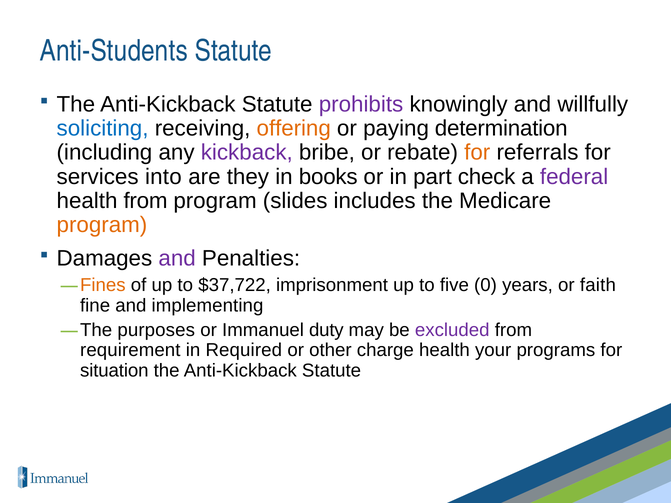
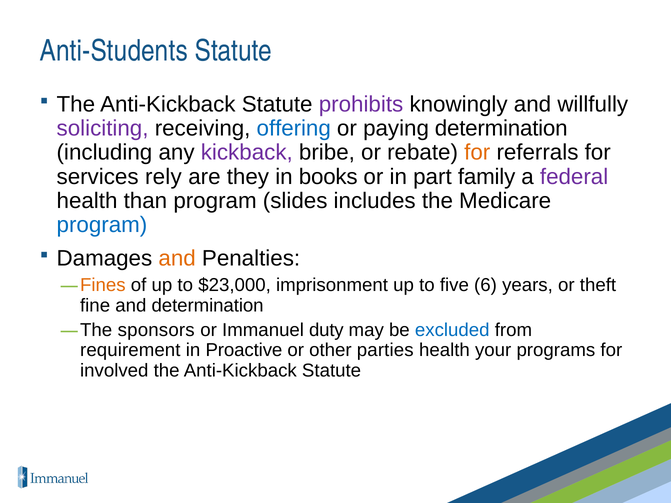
soliciting colour: blue -> purple
offering colour: orange -> blue
into: into -> rely
check: check -> family
health from: from -> than
program at (102, 225) colour: orange -> blue
and at (177, 259) colour: purple -> orange
$37,722: $37,722 -> $23,000
0: 0 -> 6
faith: faith -> theft
and implementing: implementing -> determination
purposes: purposes -> sponsors
excluded colour: purple -> blue
Required: Required -> Proactive
charge: charge -> parties
situation: situation -> involved
